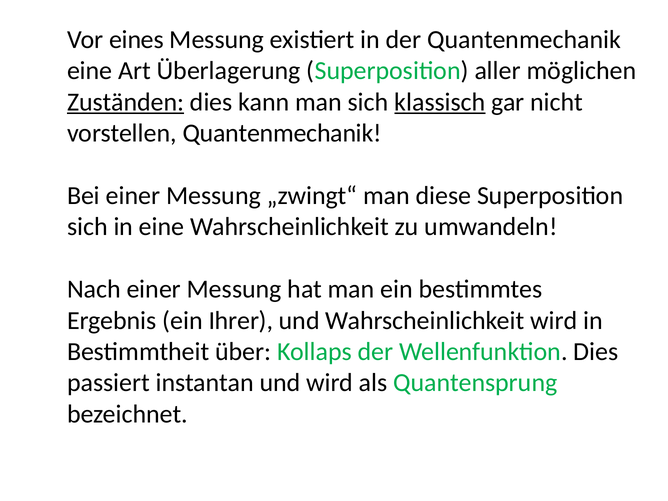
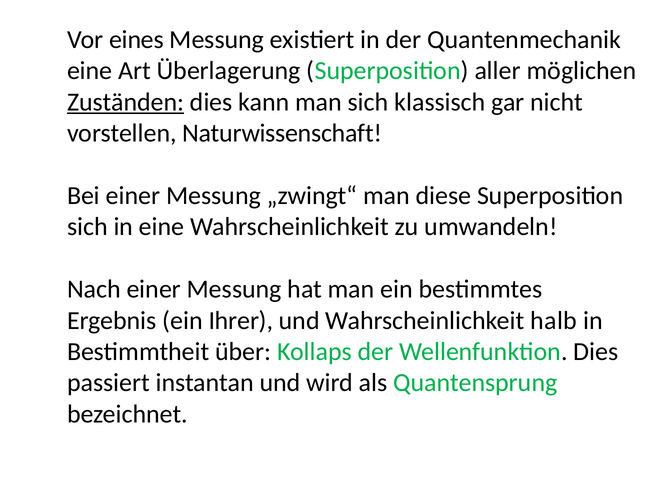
klassisch underline: present -> none
vorstellen Quantenmechanik: Quantenmechanik -> Naturwissenschaft
Wahrscheinlichkeit wird: wird -> halb
